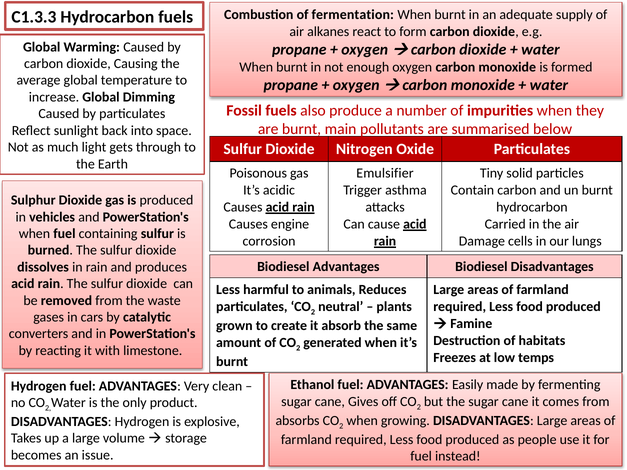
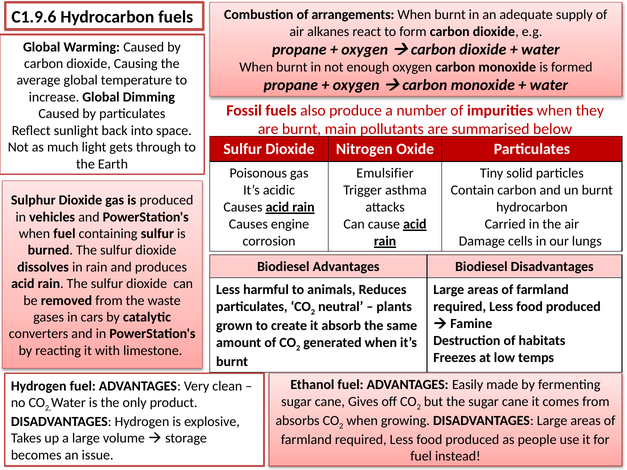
C1.3.3: C1.3.3 -> C1.9.6
fermentation: fermentation -> arrangements
